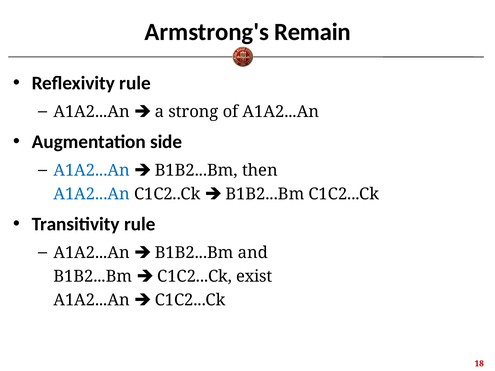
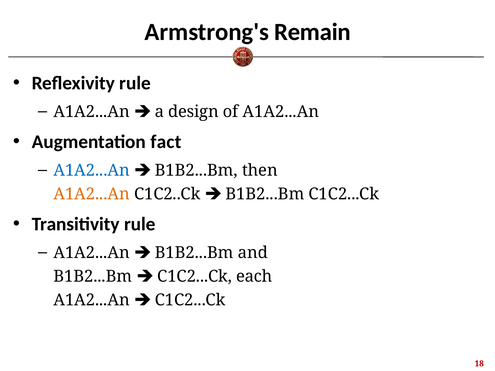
strong: strong -> design
side: side -> fact
A1A2...An at (92, 194) colour: blue -> orange
exist: exist -> each
